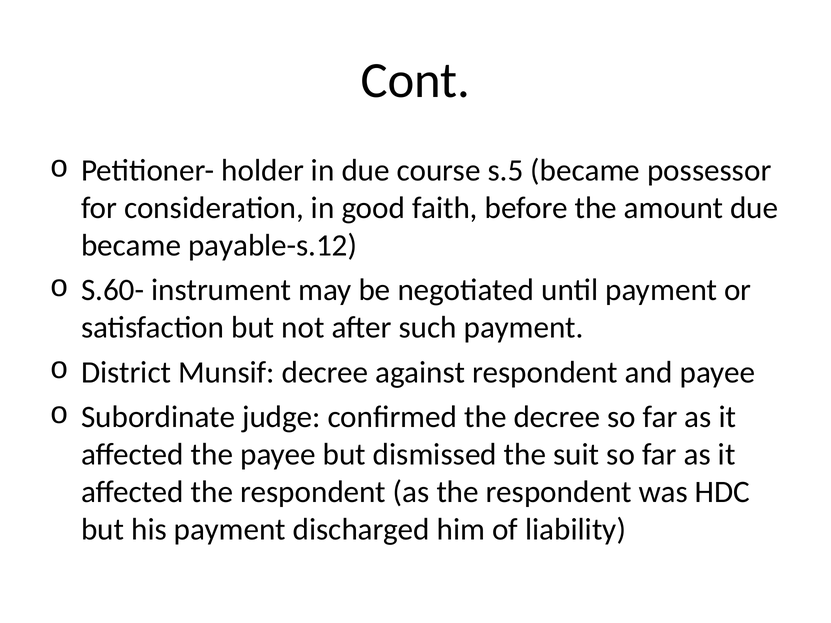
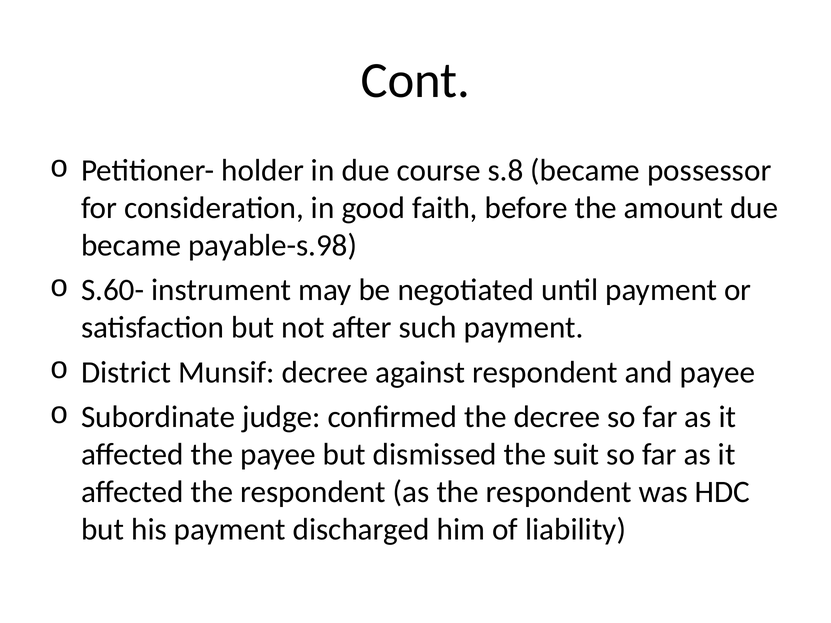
s.5: s.5 -> s.8
payable-s.12: payable-s.12 -> payable-s.98
